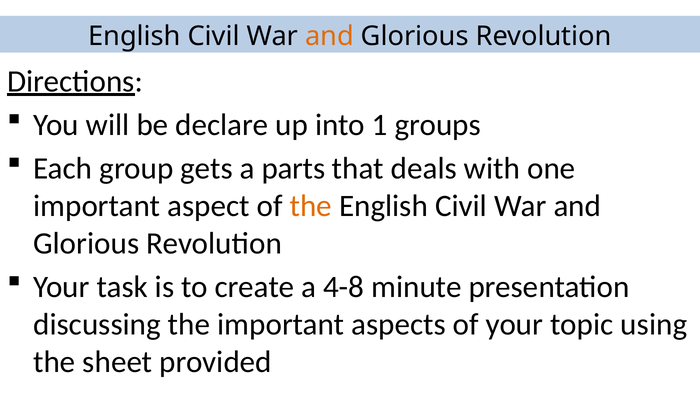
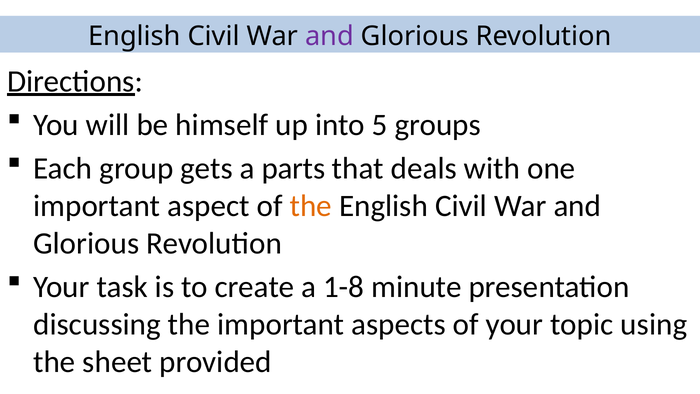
and at (330, 36) colour: orange -> purple
declare: declare -> himself
1: 1 -> 5
4-8: 4-8 -> 1-8
